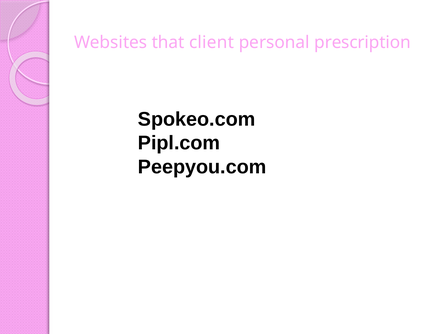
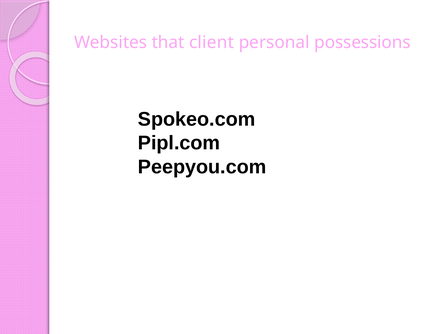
prescription: prescription -> possessions
